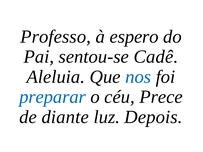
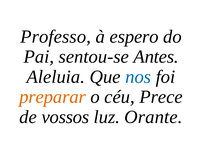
Cadê: Cadê -> Antes
preparar colour: blue -> orange
diante: diante -> vossos
Depois: Depois -> Orante
